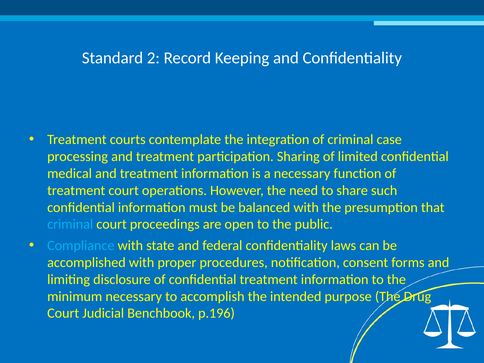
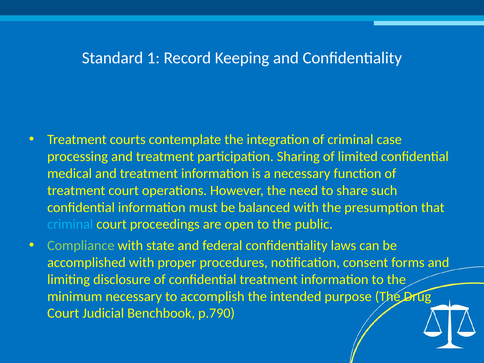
2: 2 -> 1
Compliance colour: light blue -> light green
p.196: p.196 -> p.790
